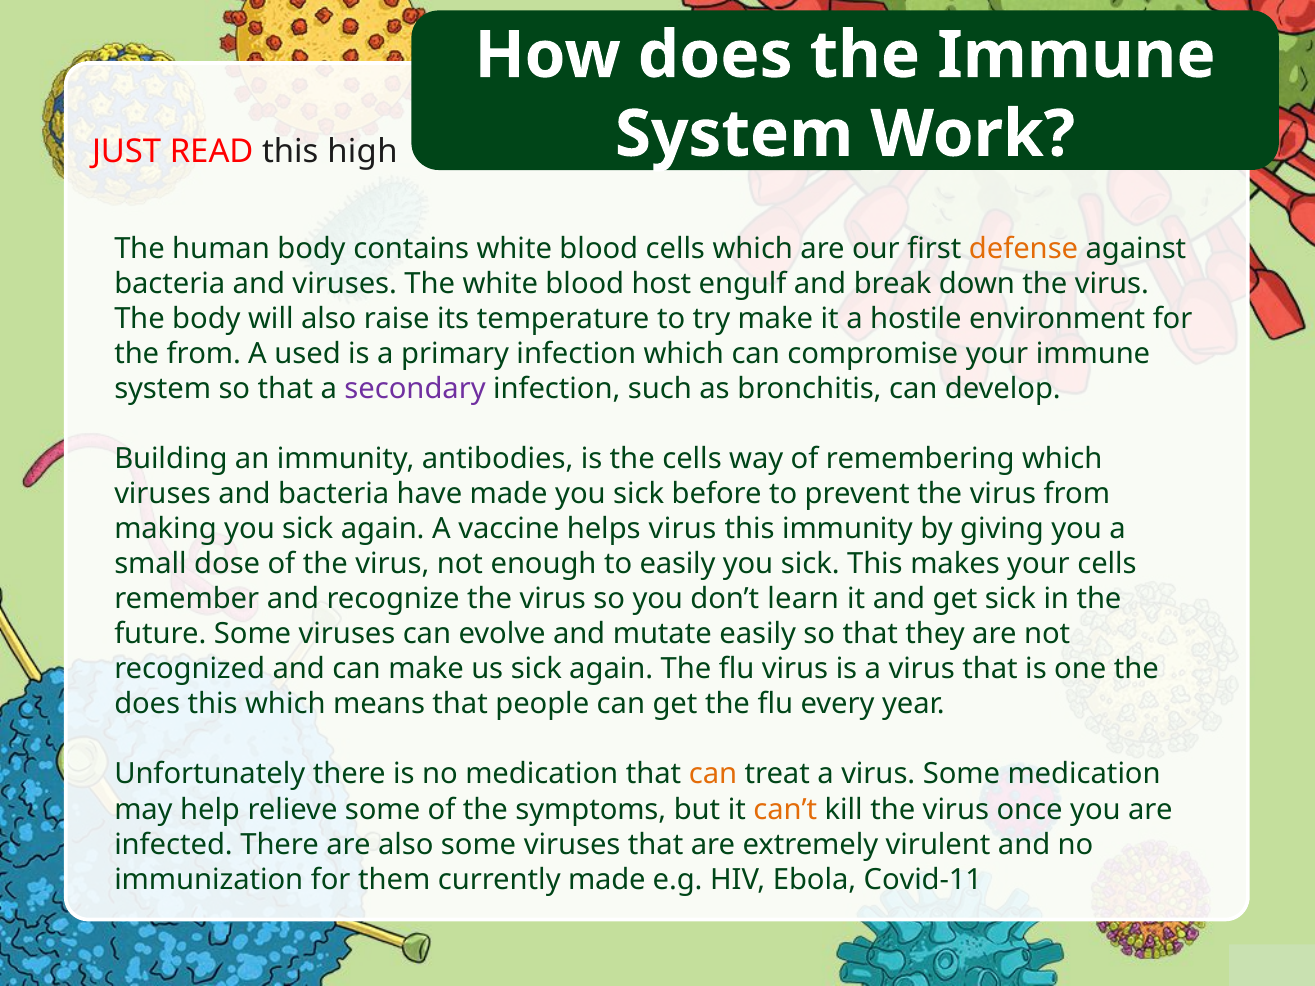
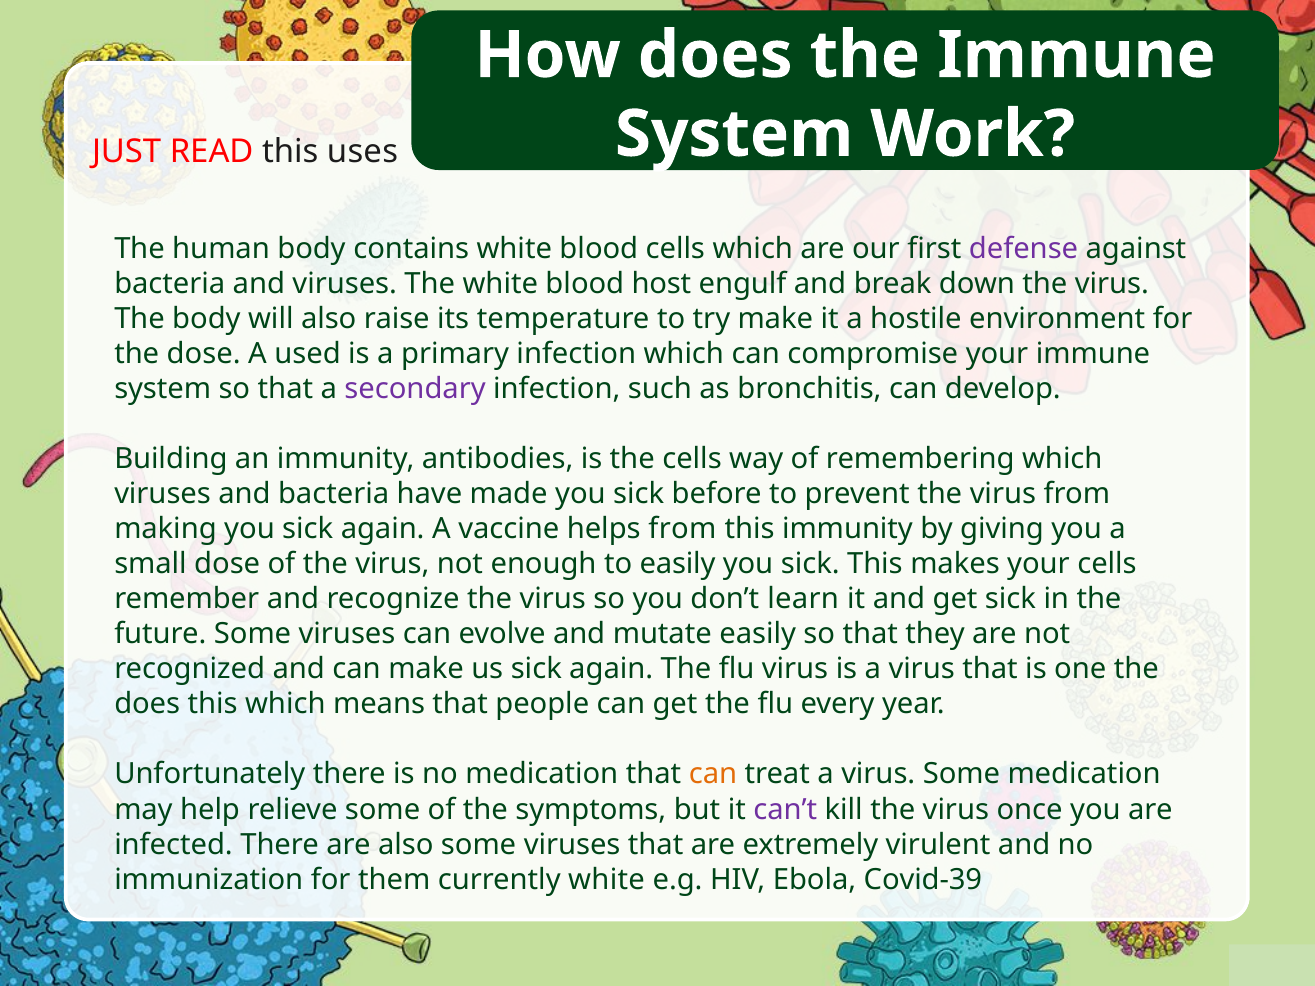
high: high -> uses
defense colour: orange -> purple
the from: from -> dose
helps virus: virus -> from
can’t colour: orange -> purple
currently made: made -> white
Covid-11: Covid-11 -> Covid-39
